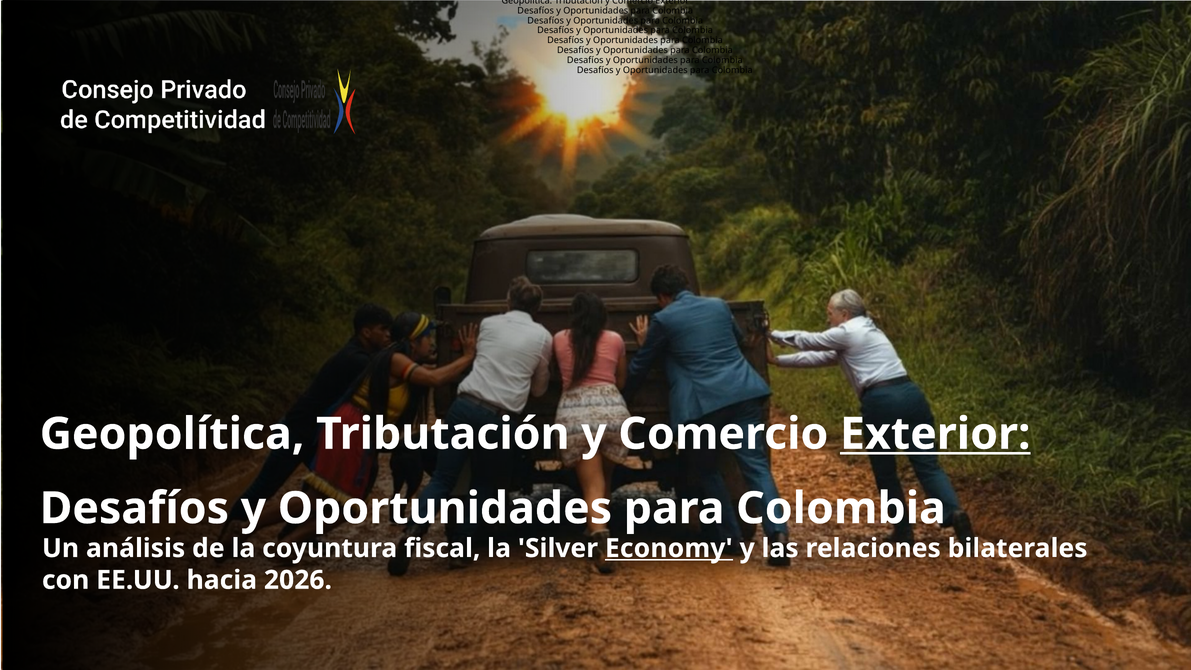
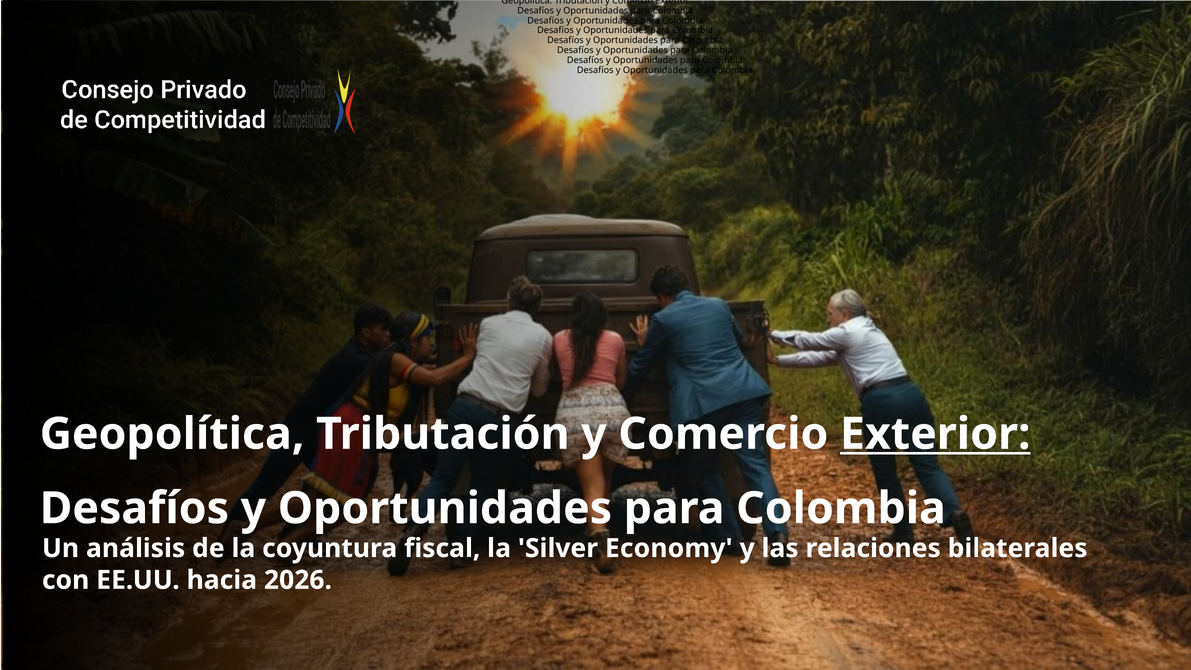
Economy underline: present -> none
